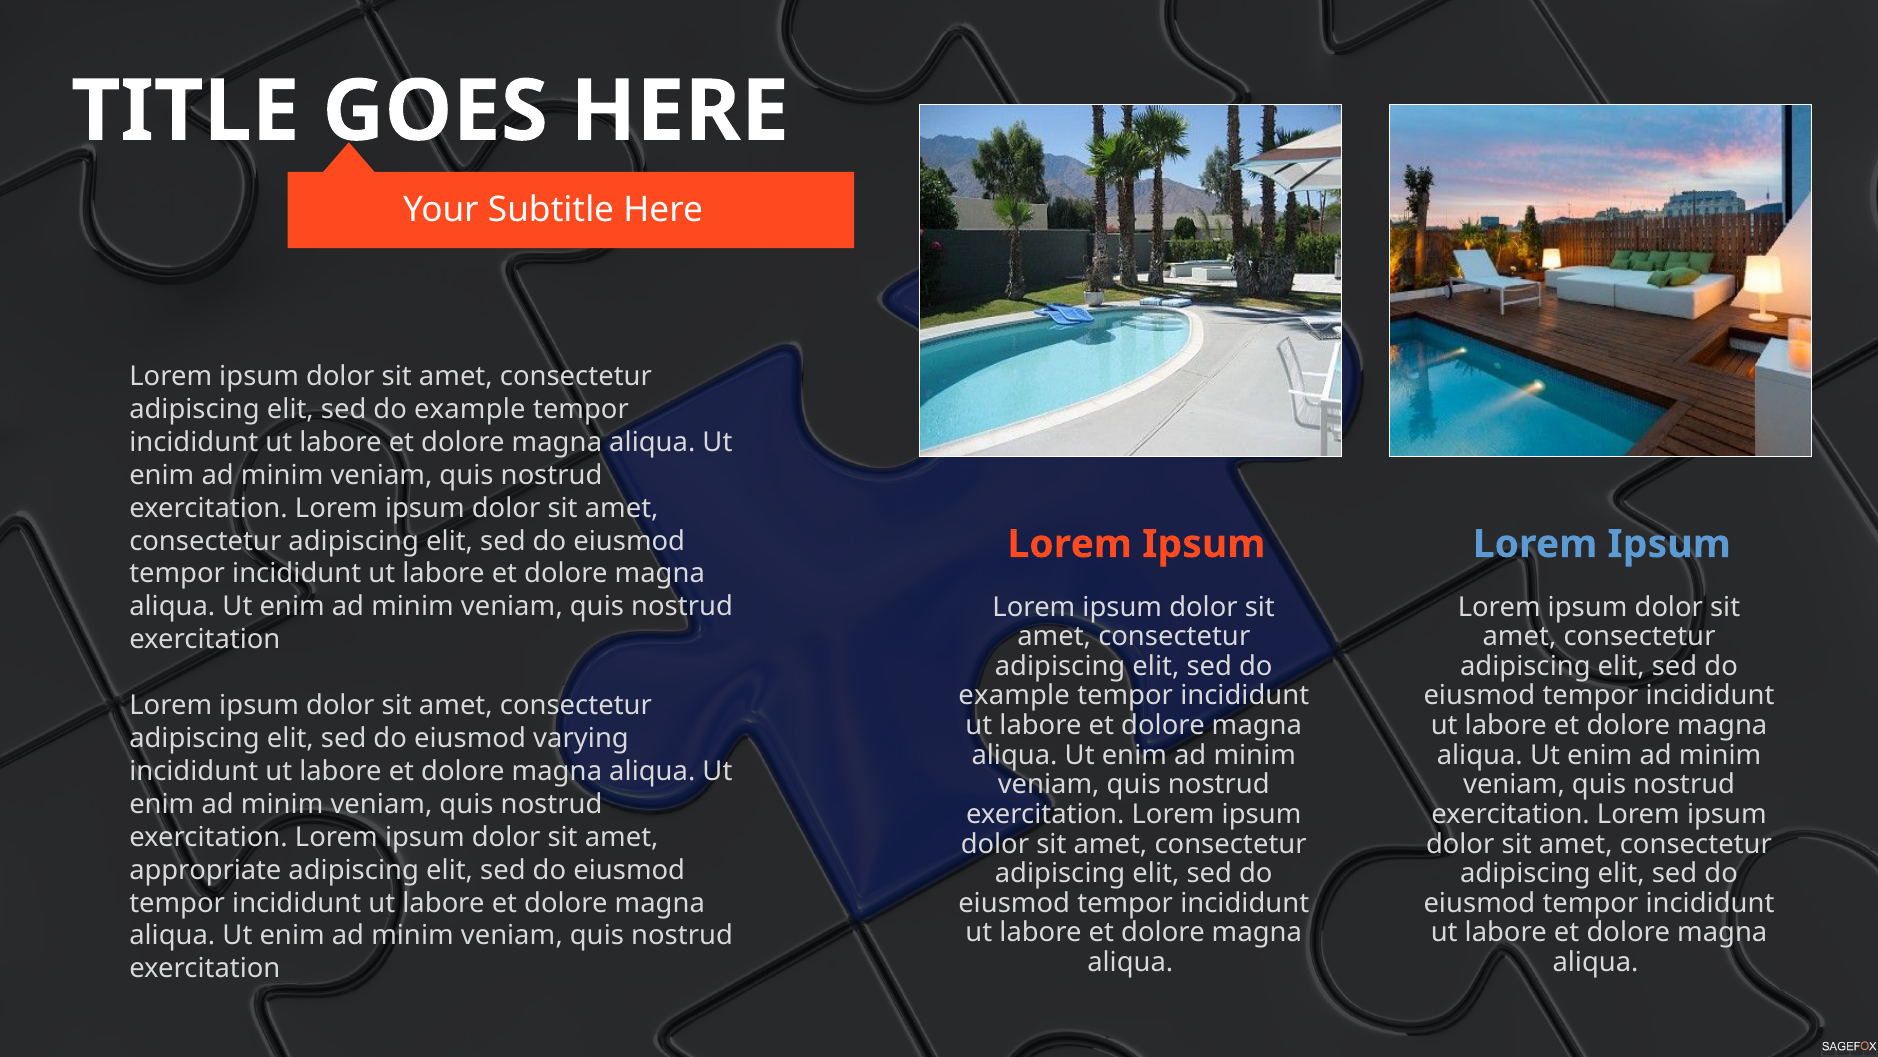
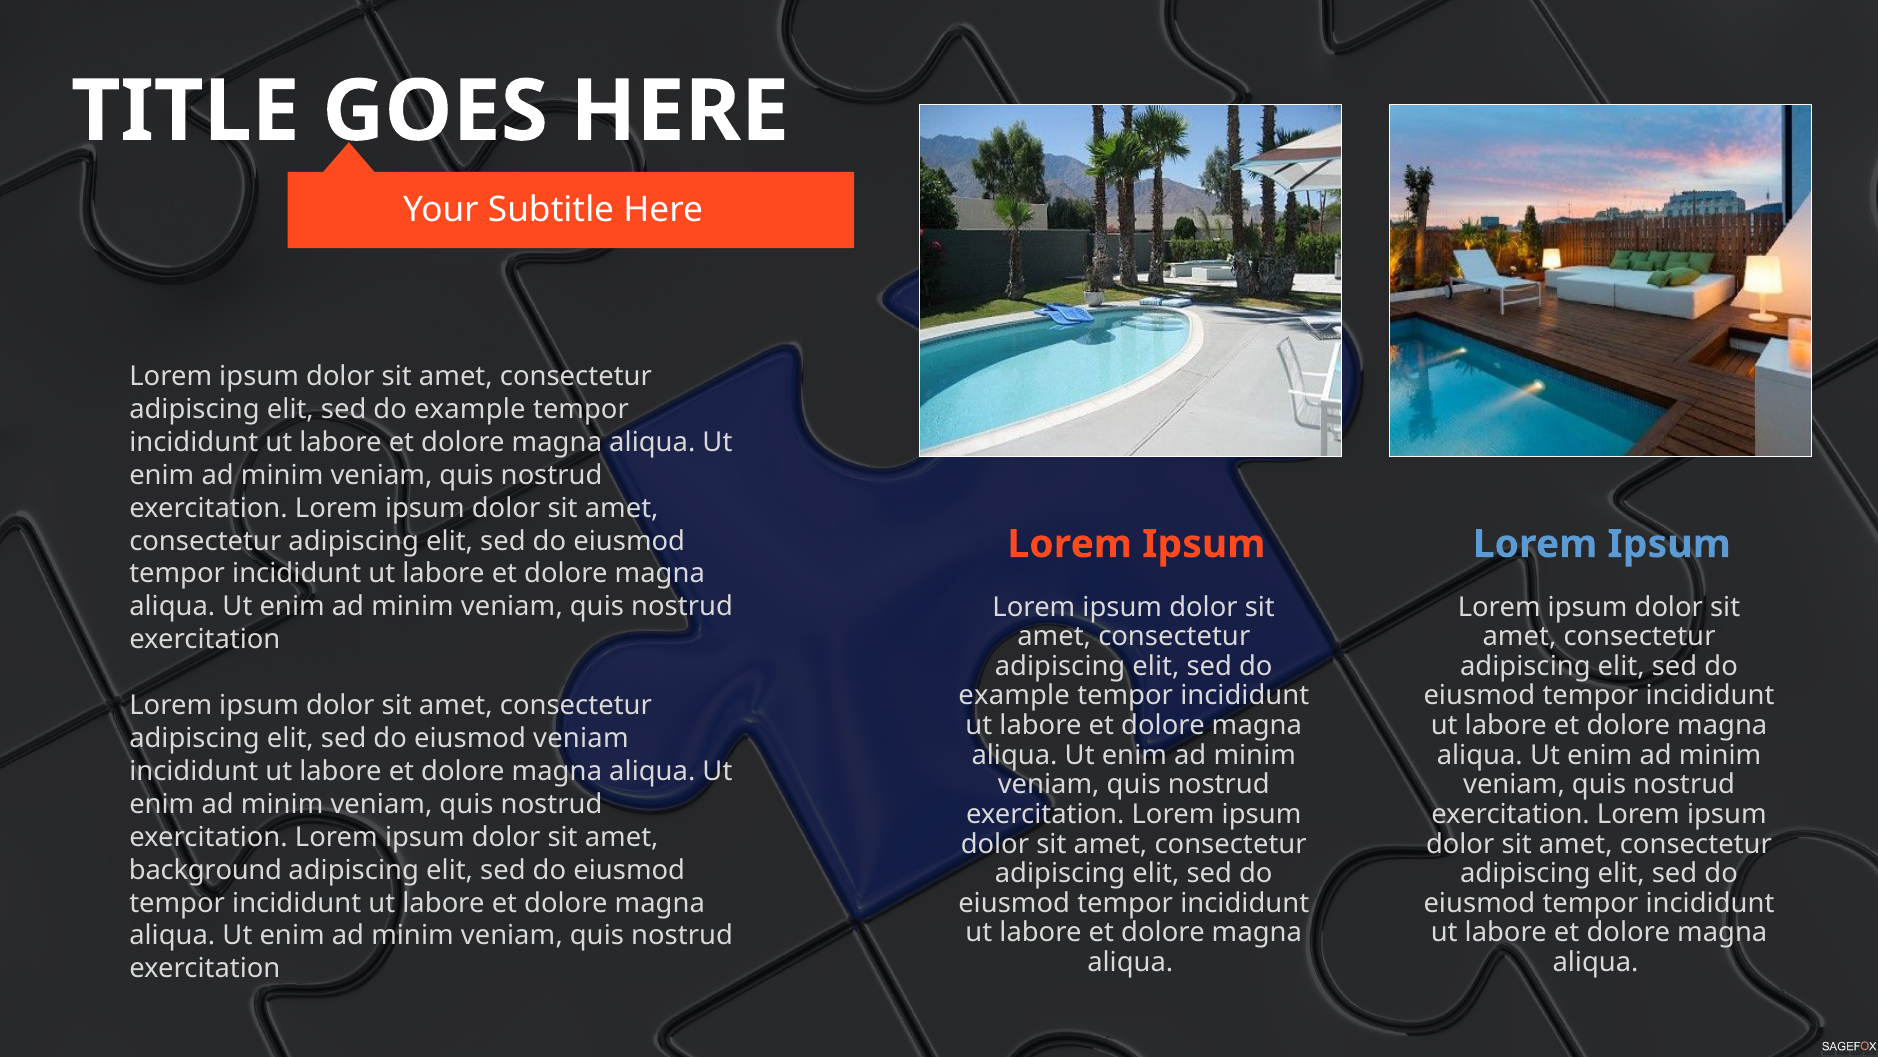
eiusmod varying: varying -> veniam
appropriate: appropriate -> background
